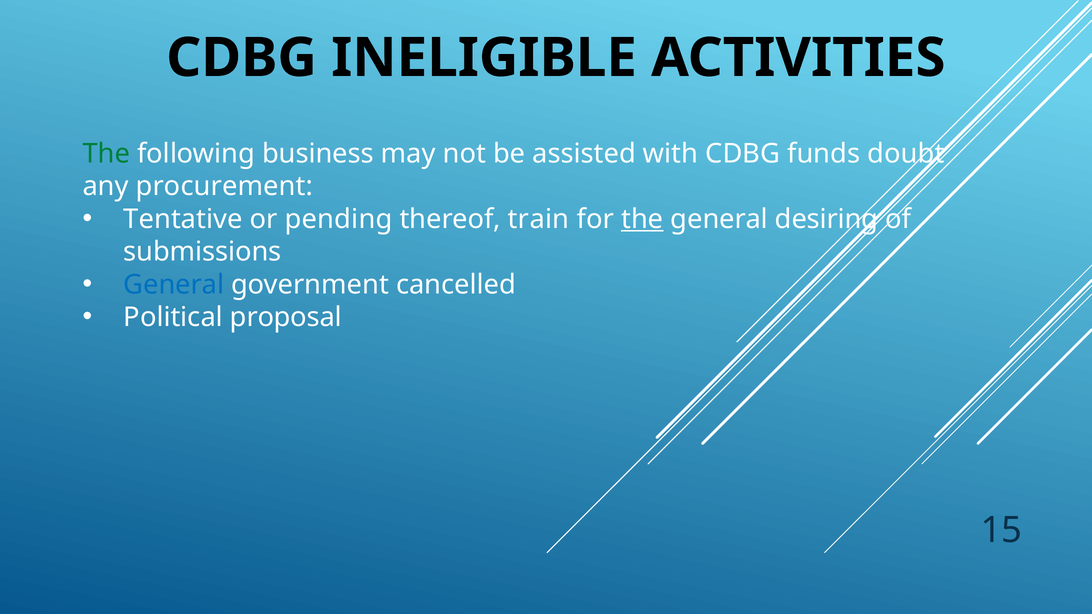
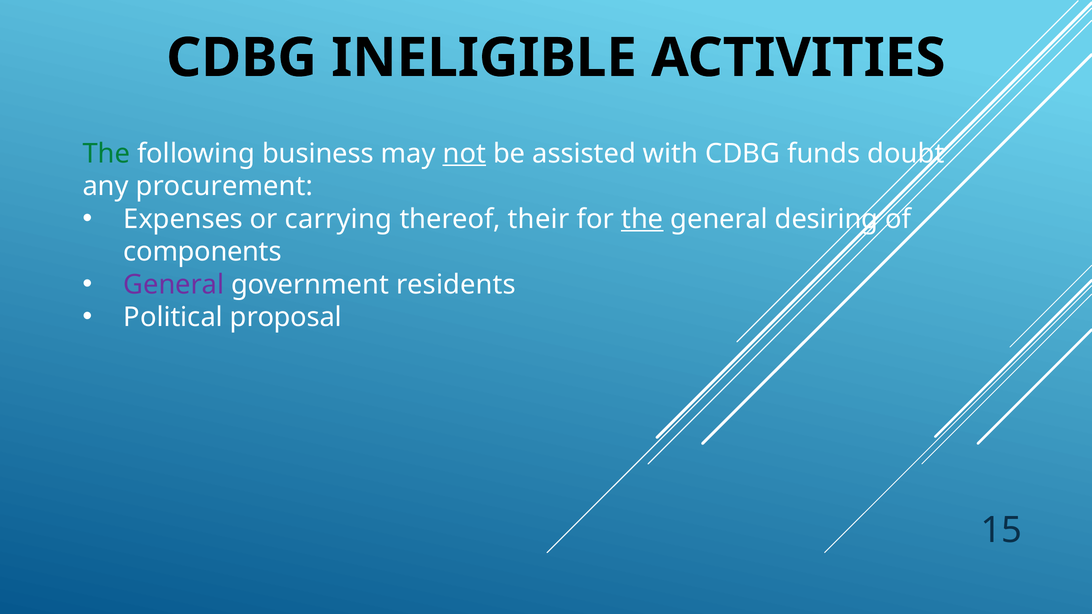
not underline: none -> present
Tentative: Tentative -> Expenses
pending: pending -> carrying
train: train -> their
submissions: submissions -> components
General at (174, 285) colour: blue -> purple
cancelled: cancelled -> residents
